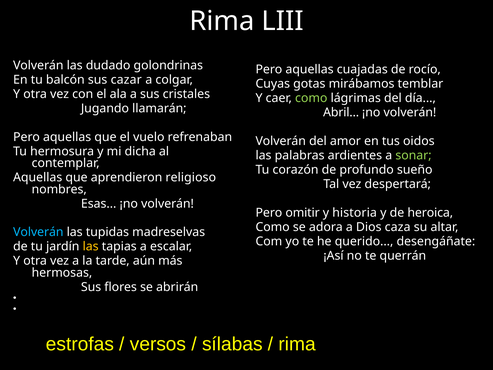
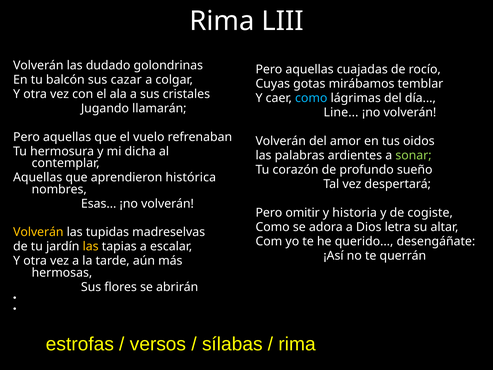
como at (311, 98) colour: light green -> light blue
Abril: Abril -> Line
religioso: religioso -> histórica
heroica: heroica -> cogiste
caza: caza -> letra
Volverán at (38, 232) colour: light blue -> yellow
